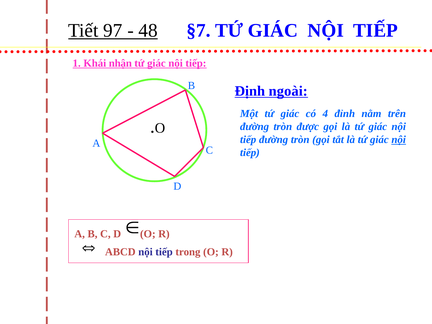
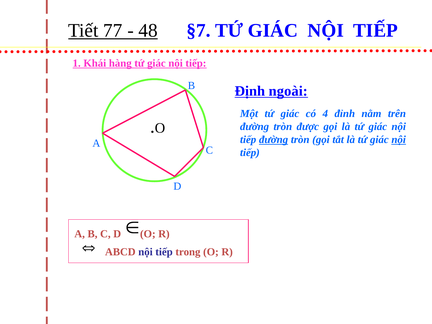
97: 97 -> 77
nhận: nhận -> hàng
đường at (274, 140) underline: none -> present
